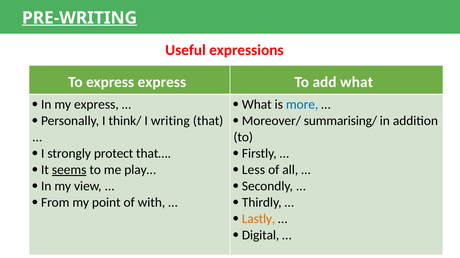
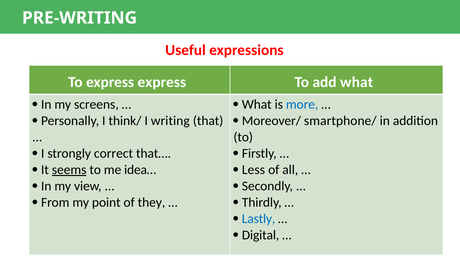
PRE-WRITING underline: present -> none
my express: express -> screens
summarising/: summarising/ -> smartphone/
protect: protect -> correct
play…: play… -> idea…
with: with -> they
Lastly colour: orange -> blue
